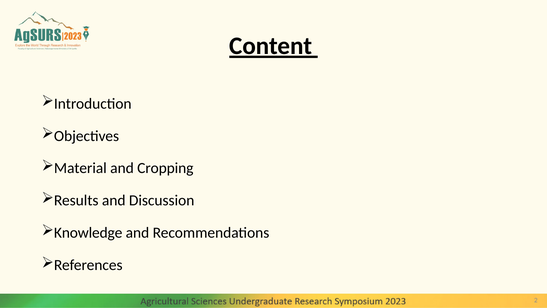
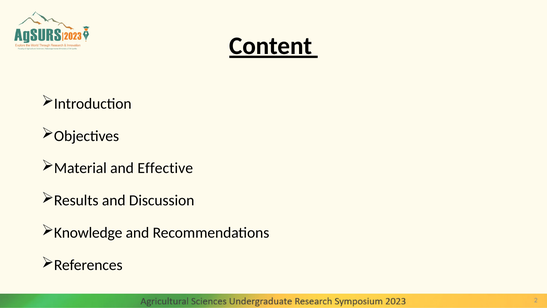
Cropping: Cropping -> Effective
